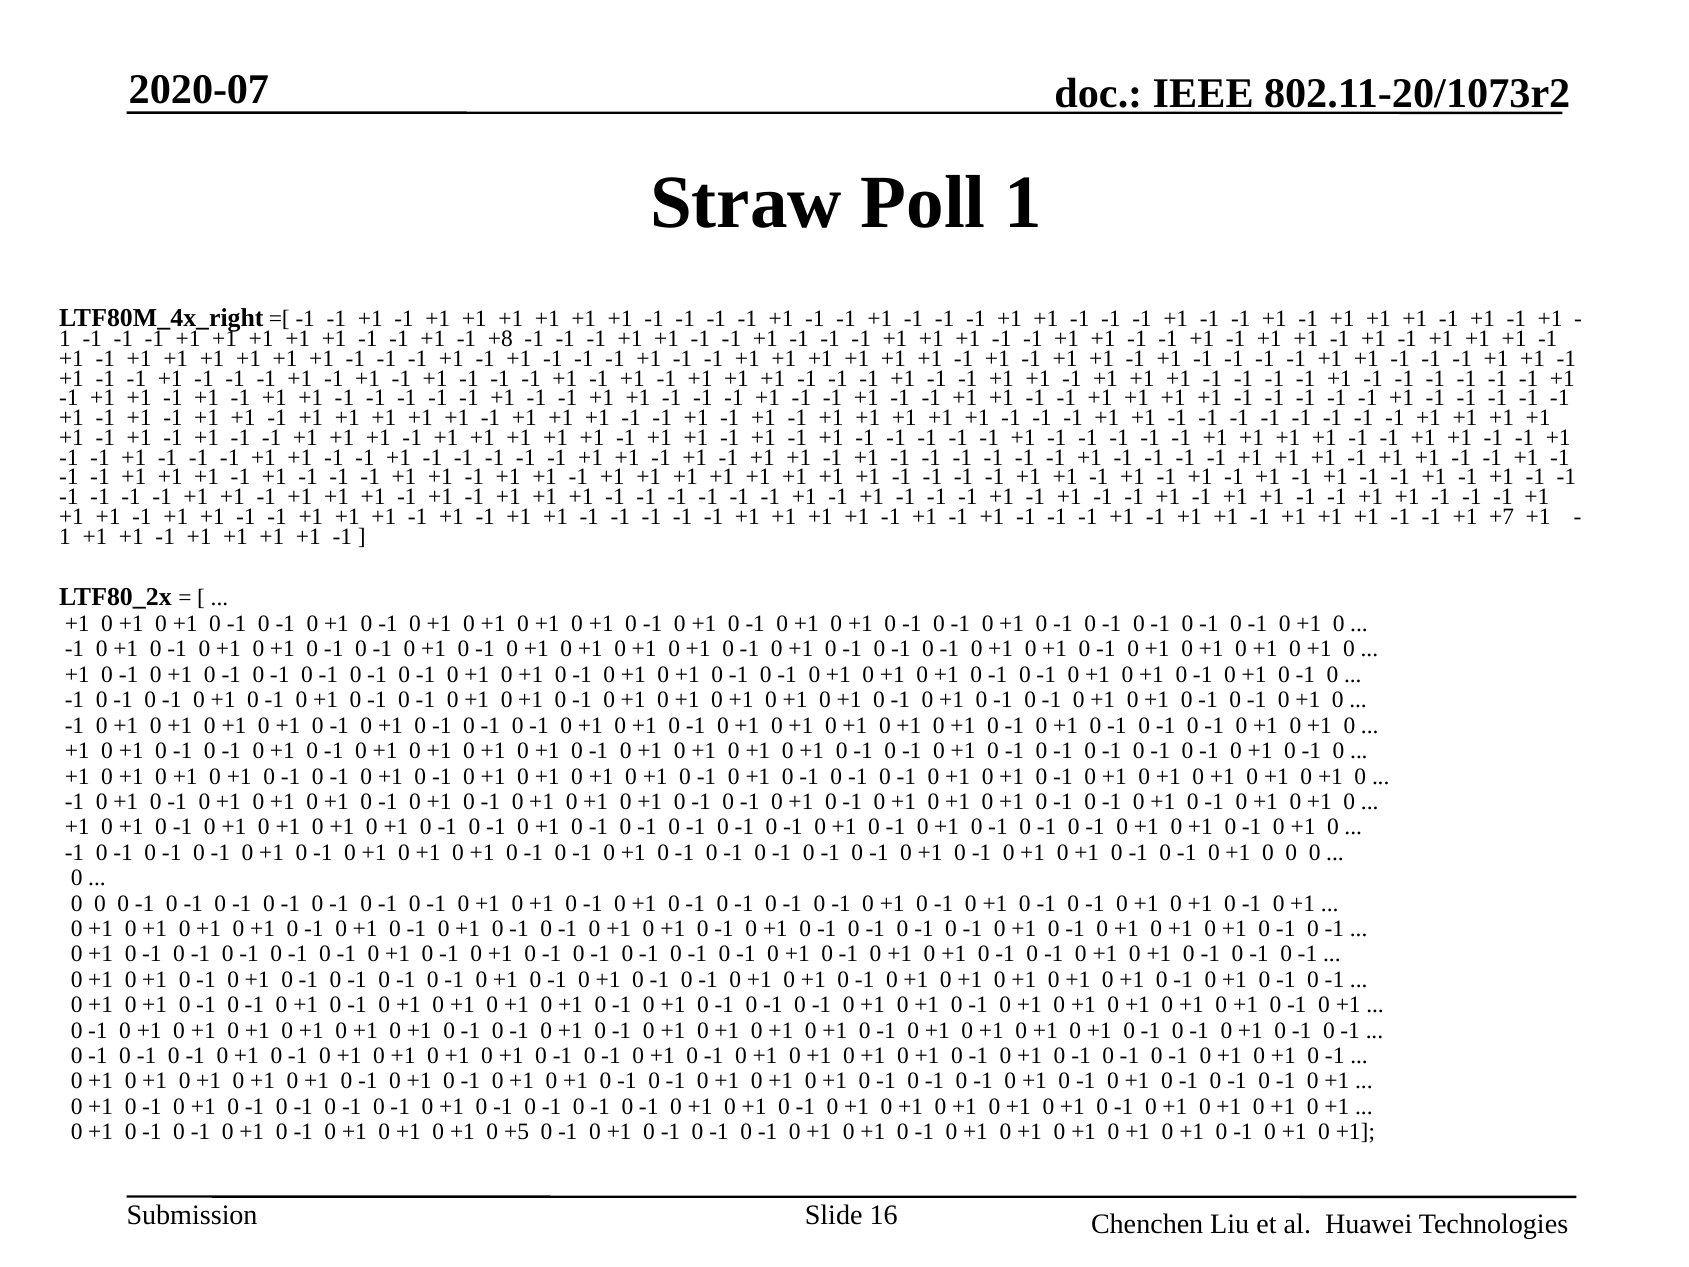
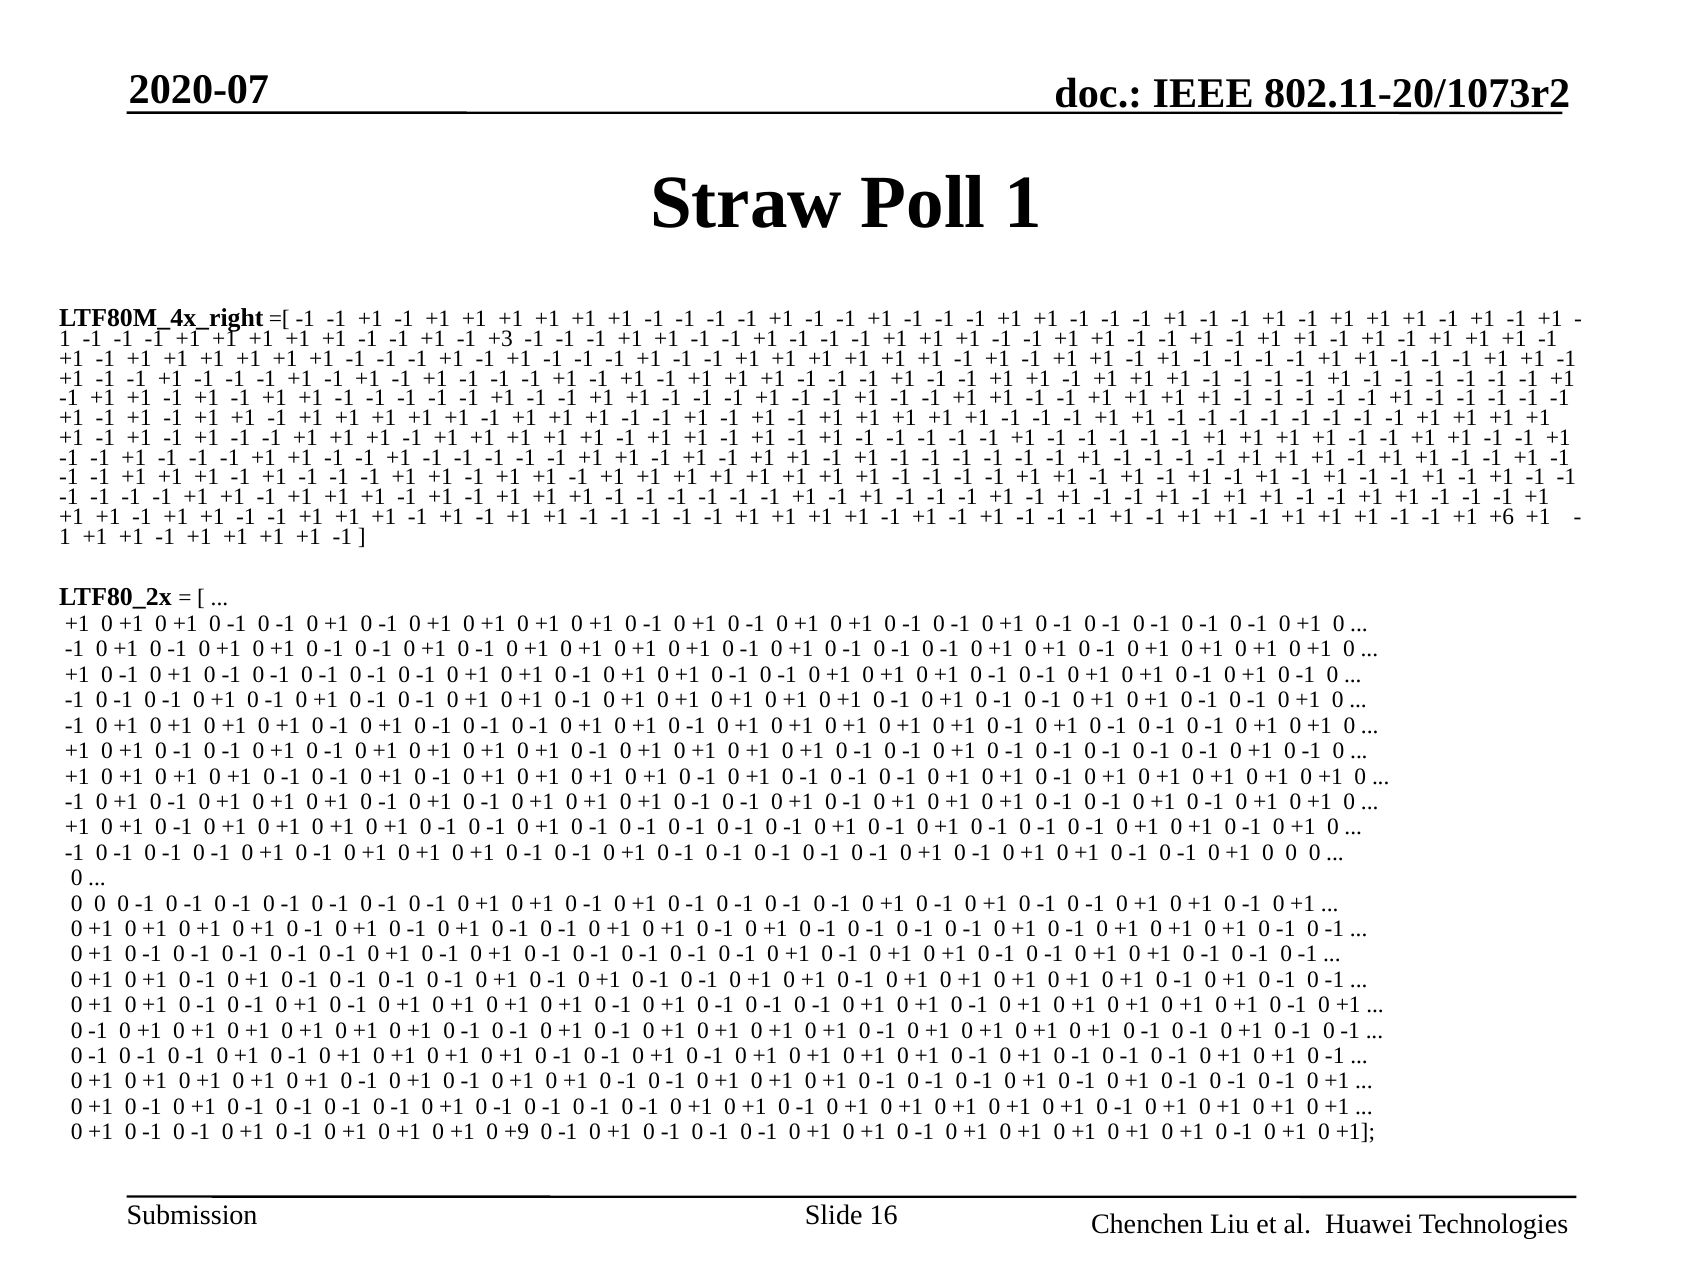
+8: +8 -> +3
+7: +7 -> +6
+5: +5 -> +9
